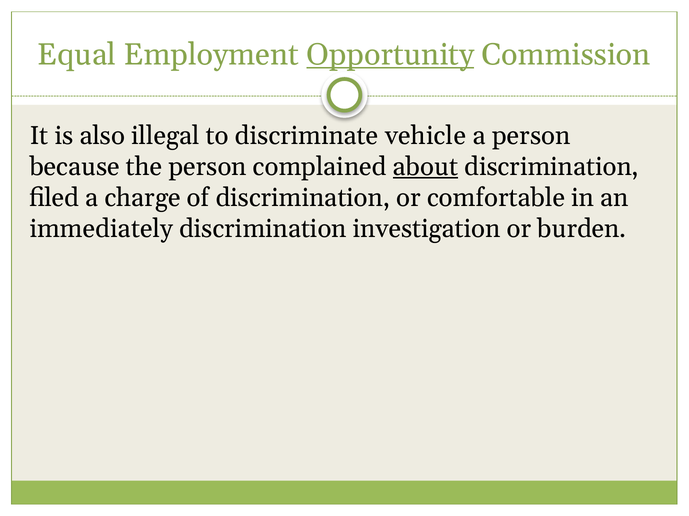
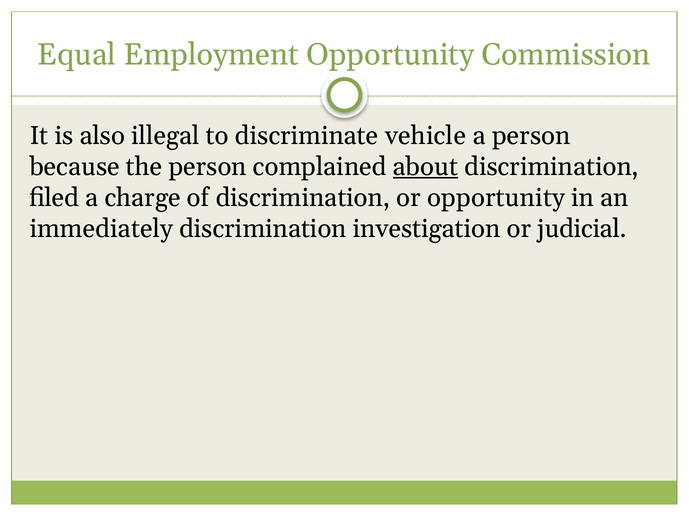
Opportunity at (390, 55) underline: present -> none
or comfortable: comfortable -> opportunity
burden: burden -> judicial
